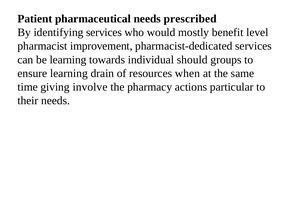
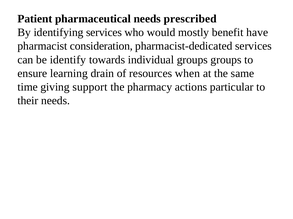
level: level -> have
improvement: improvement -> consideration
be learning: learning -> identify
individual should: should -> groups
involve: involve -> support
